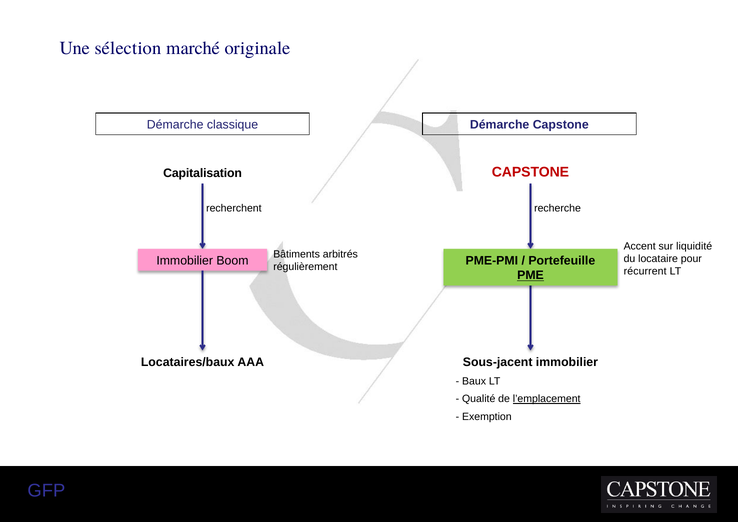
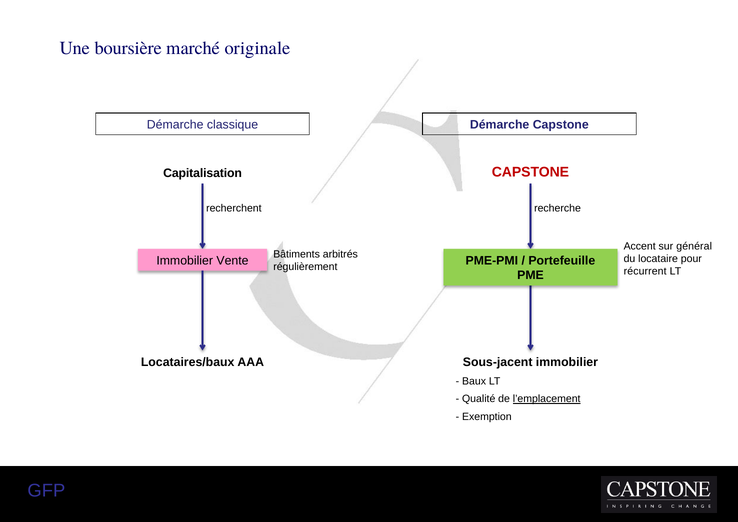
sélection: sélection -> boursière
liquidité: liquidité -> général
Boom: Boom -> Vente
PME underline: present -> none
